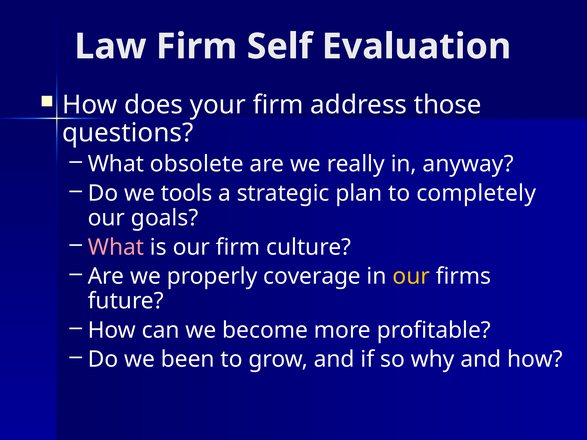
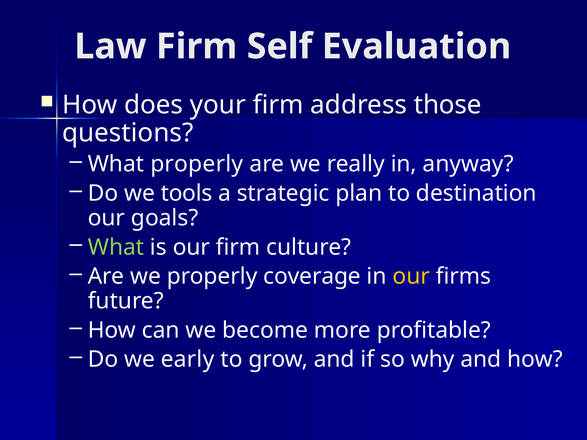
What obsolete: obsolete -> properly
completely: completely -> destination
What at (116, 247) colour: pink -> light green
been: been -> early
